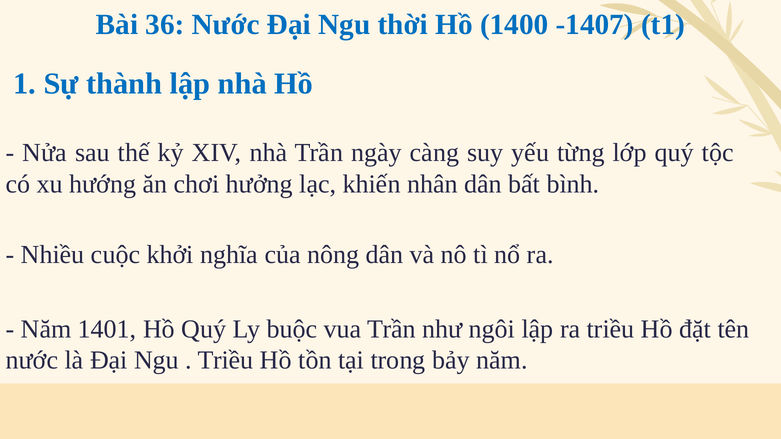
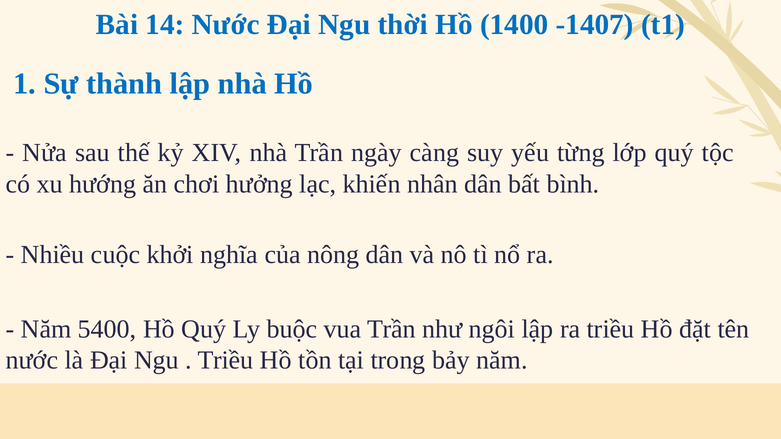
36: 36 -> 14
1401: 1401 -> 5400
